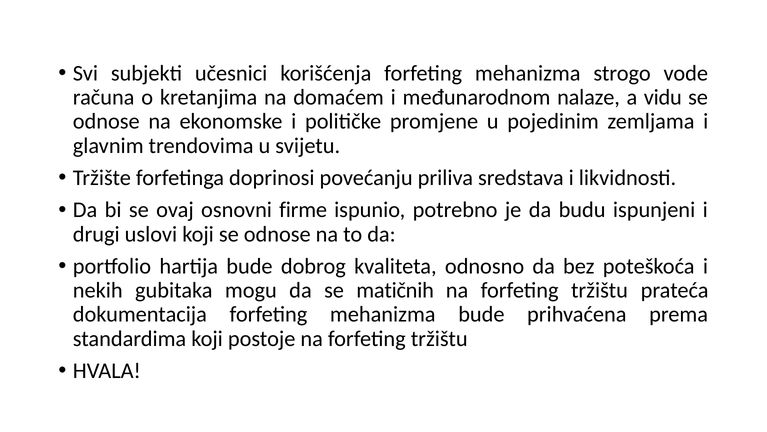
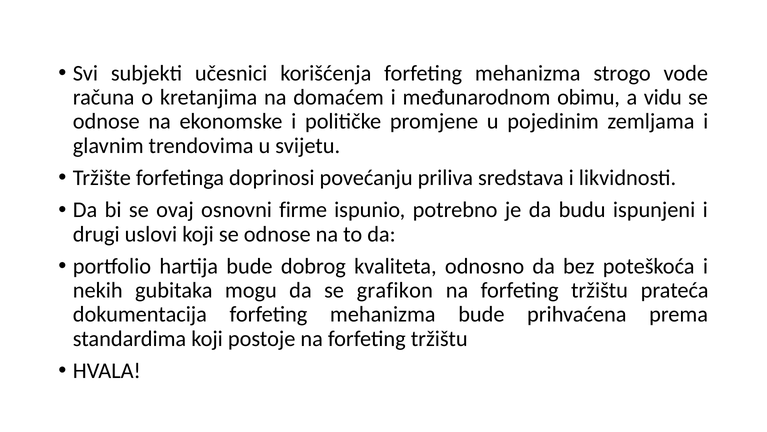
nalaze: nalaze -> obimu
matičnih: matičnih -> grafikon
